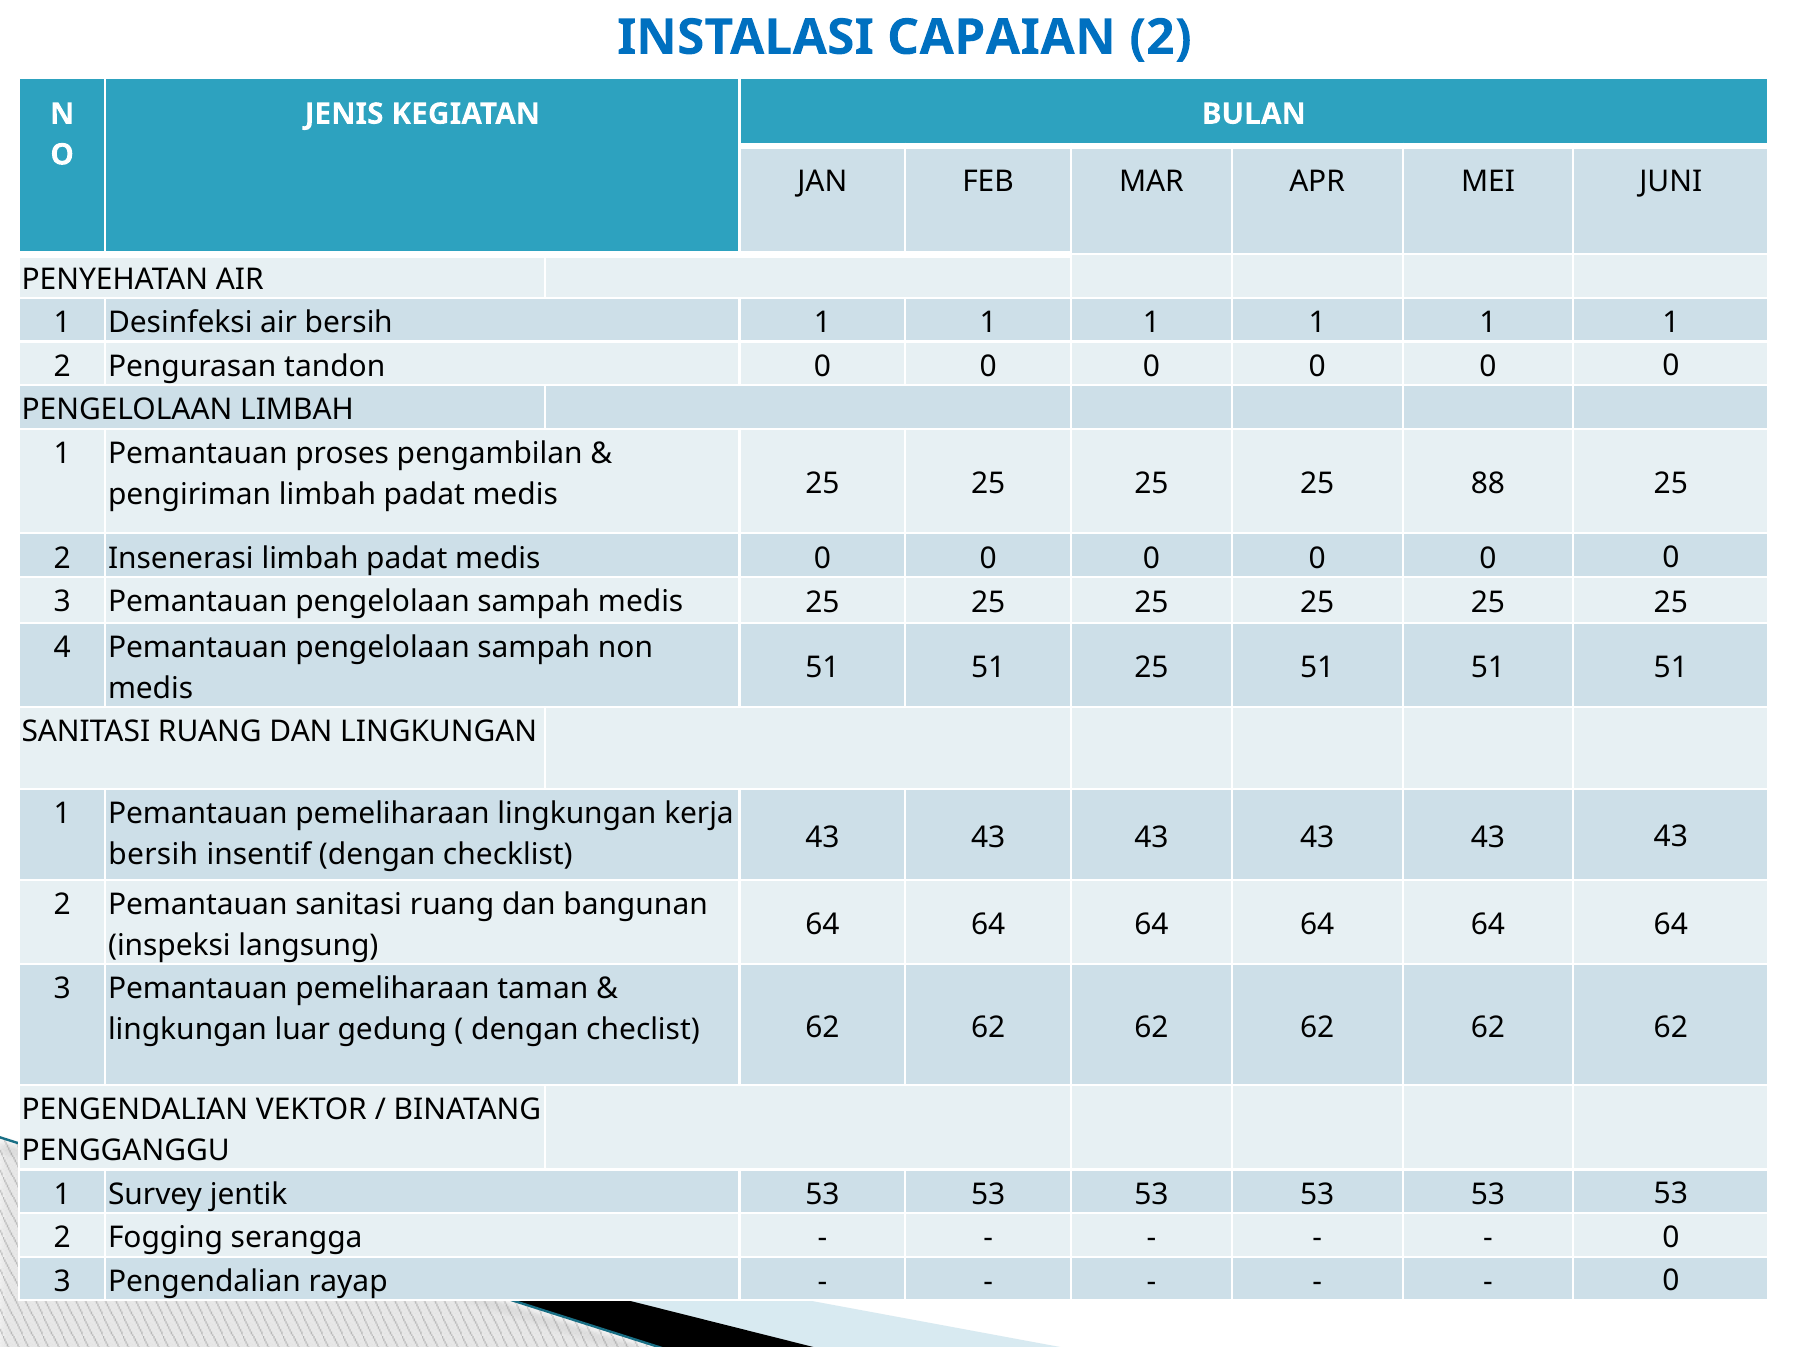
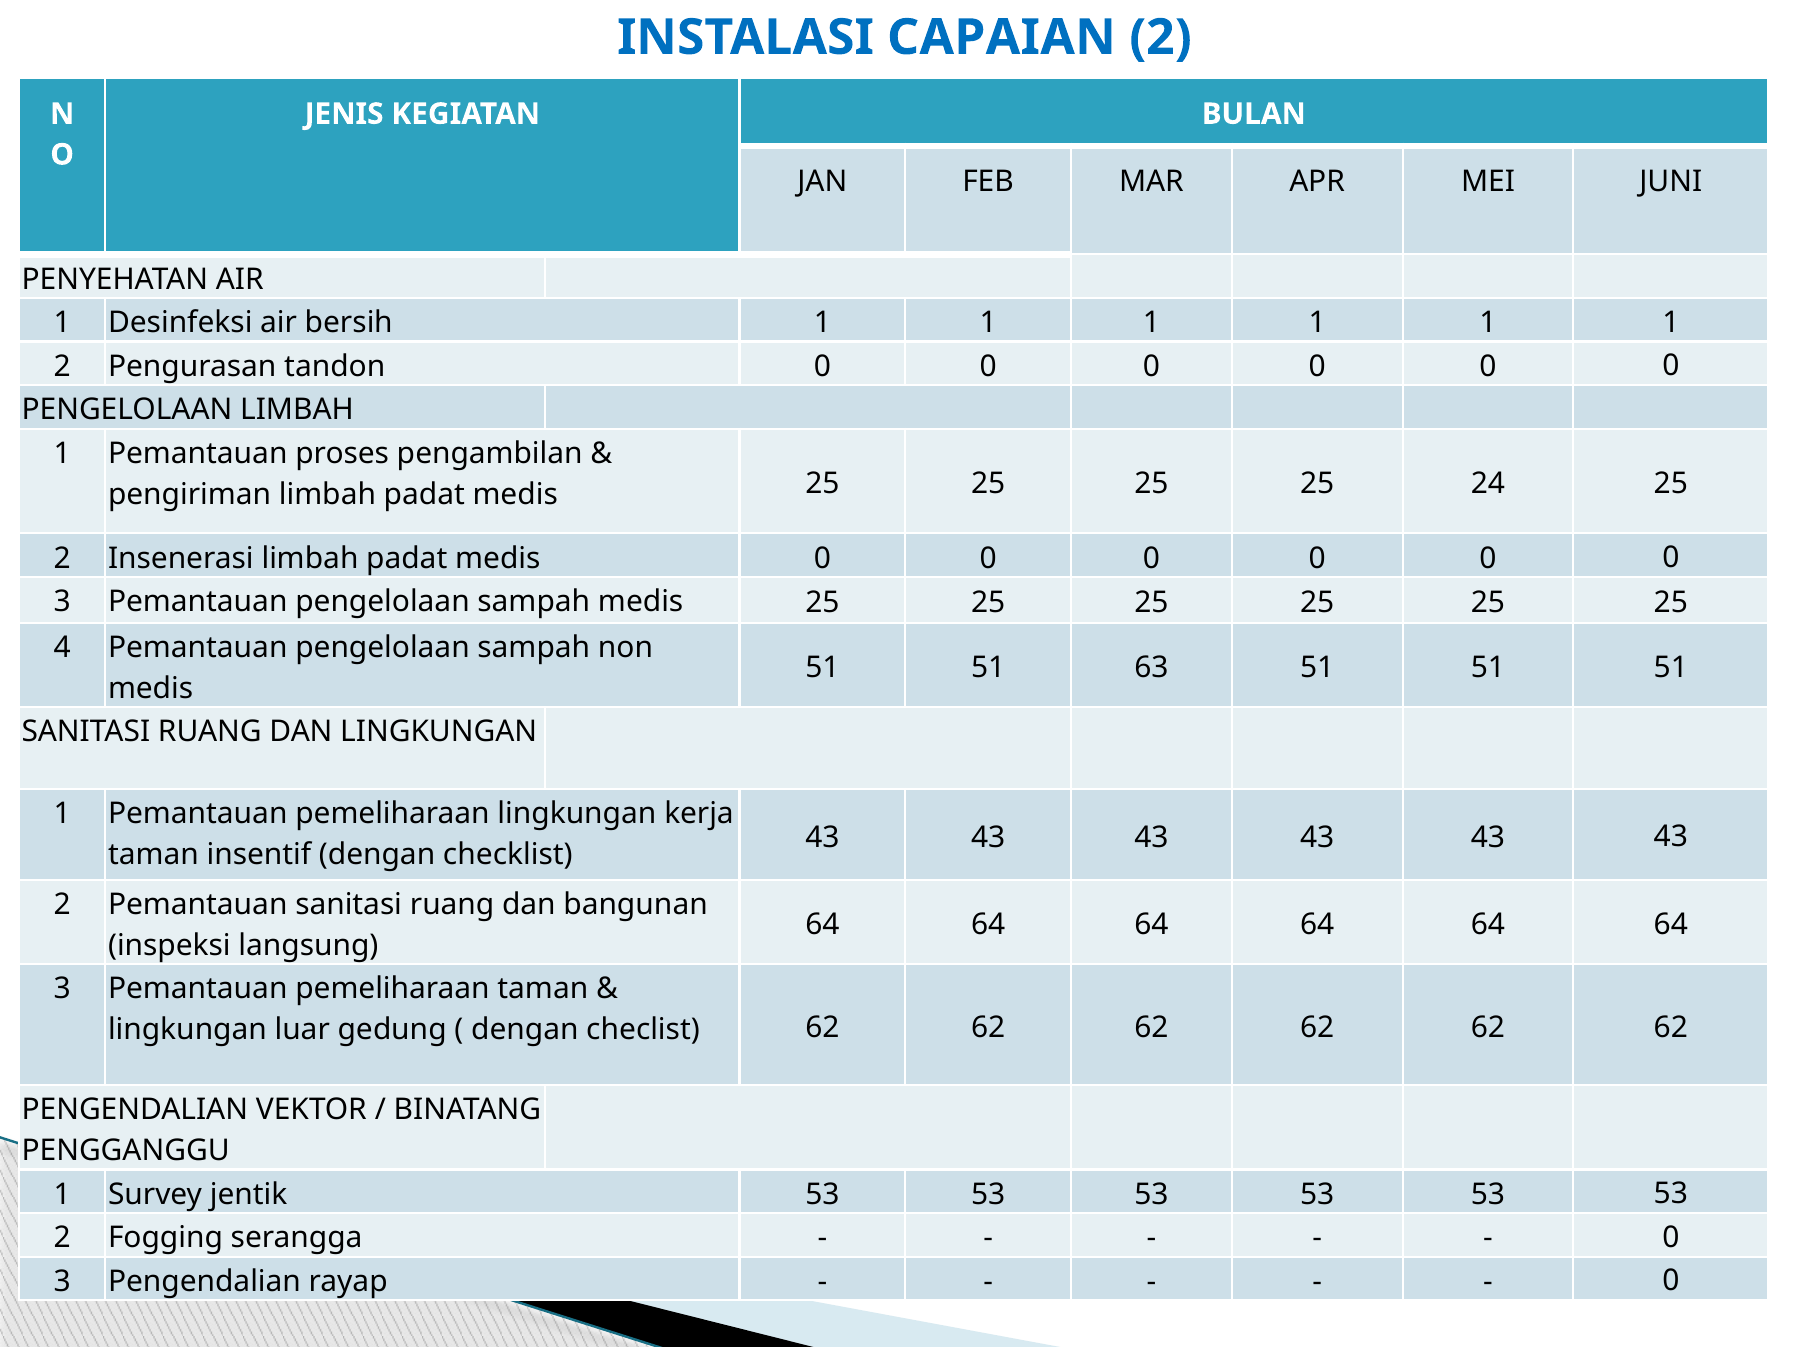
88: 88 -> 24
51 25: 25 -> 63
bersih at (153, 855): bersih -> taman
